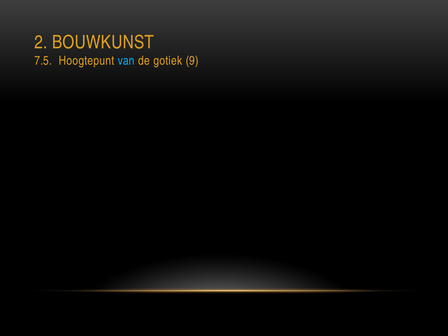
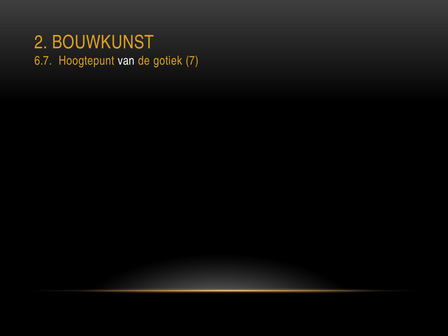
7.5: 7.5 -> 6.7
van colour: light blue -> white
9: 9 -> 7
